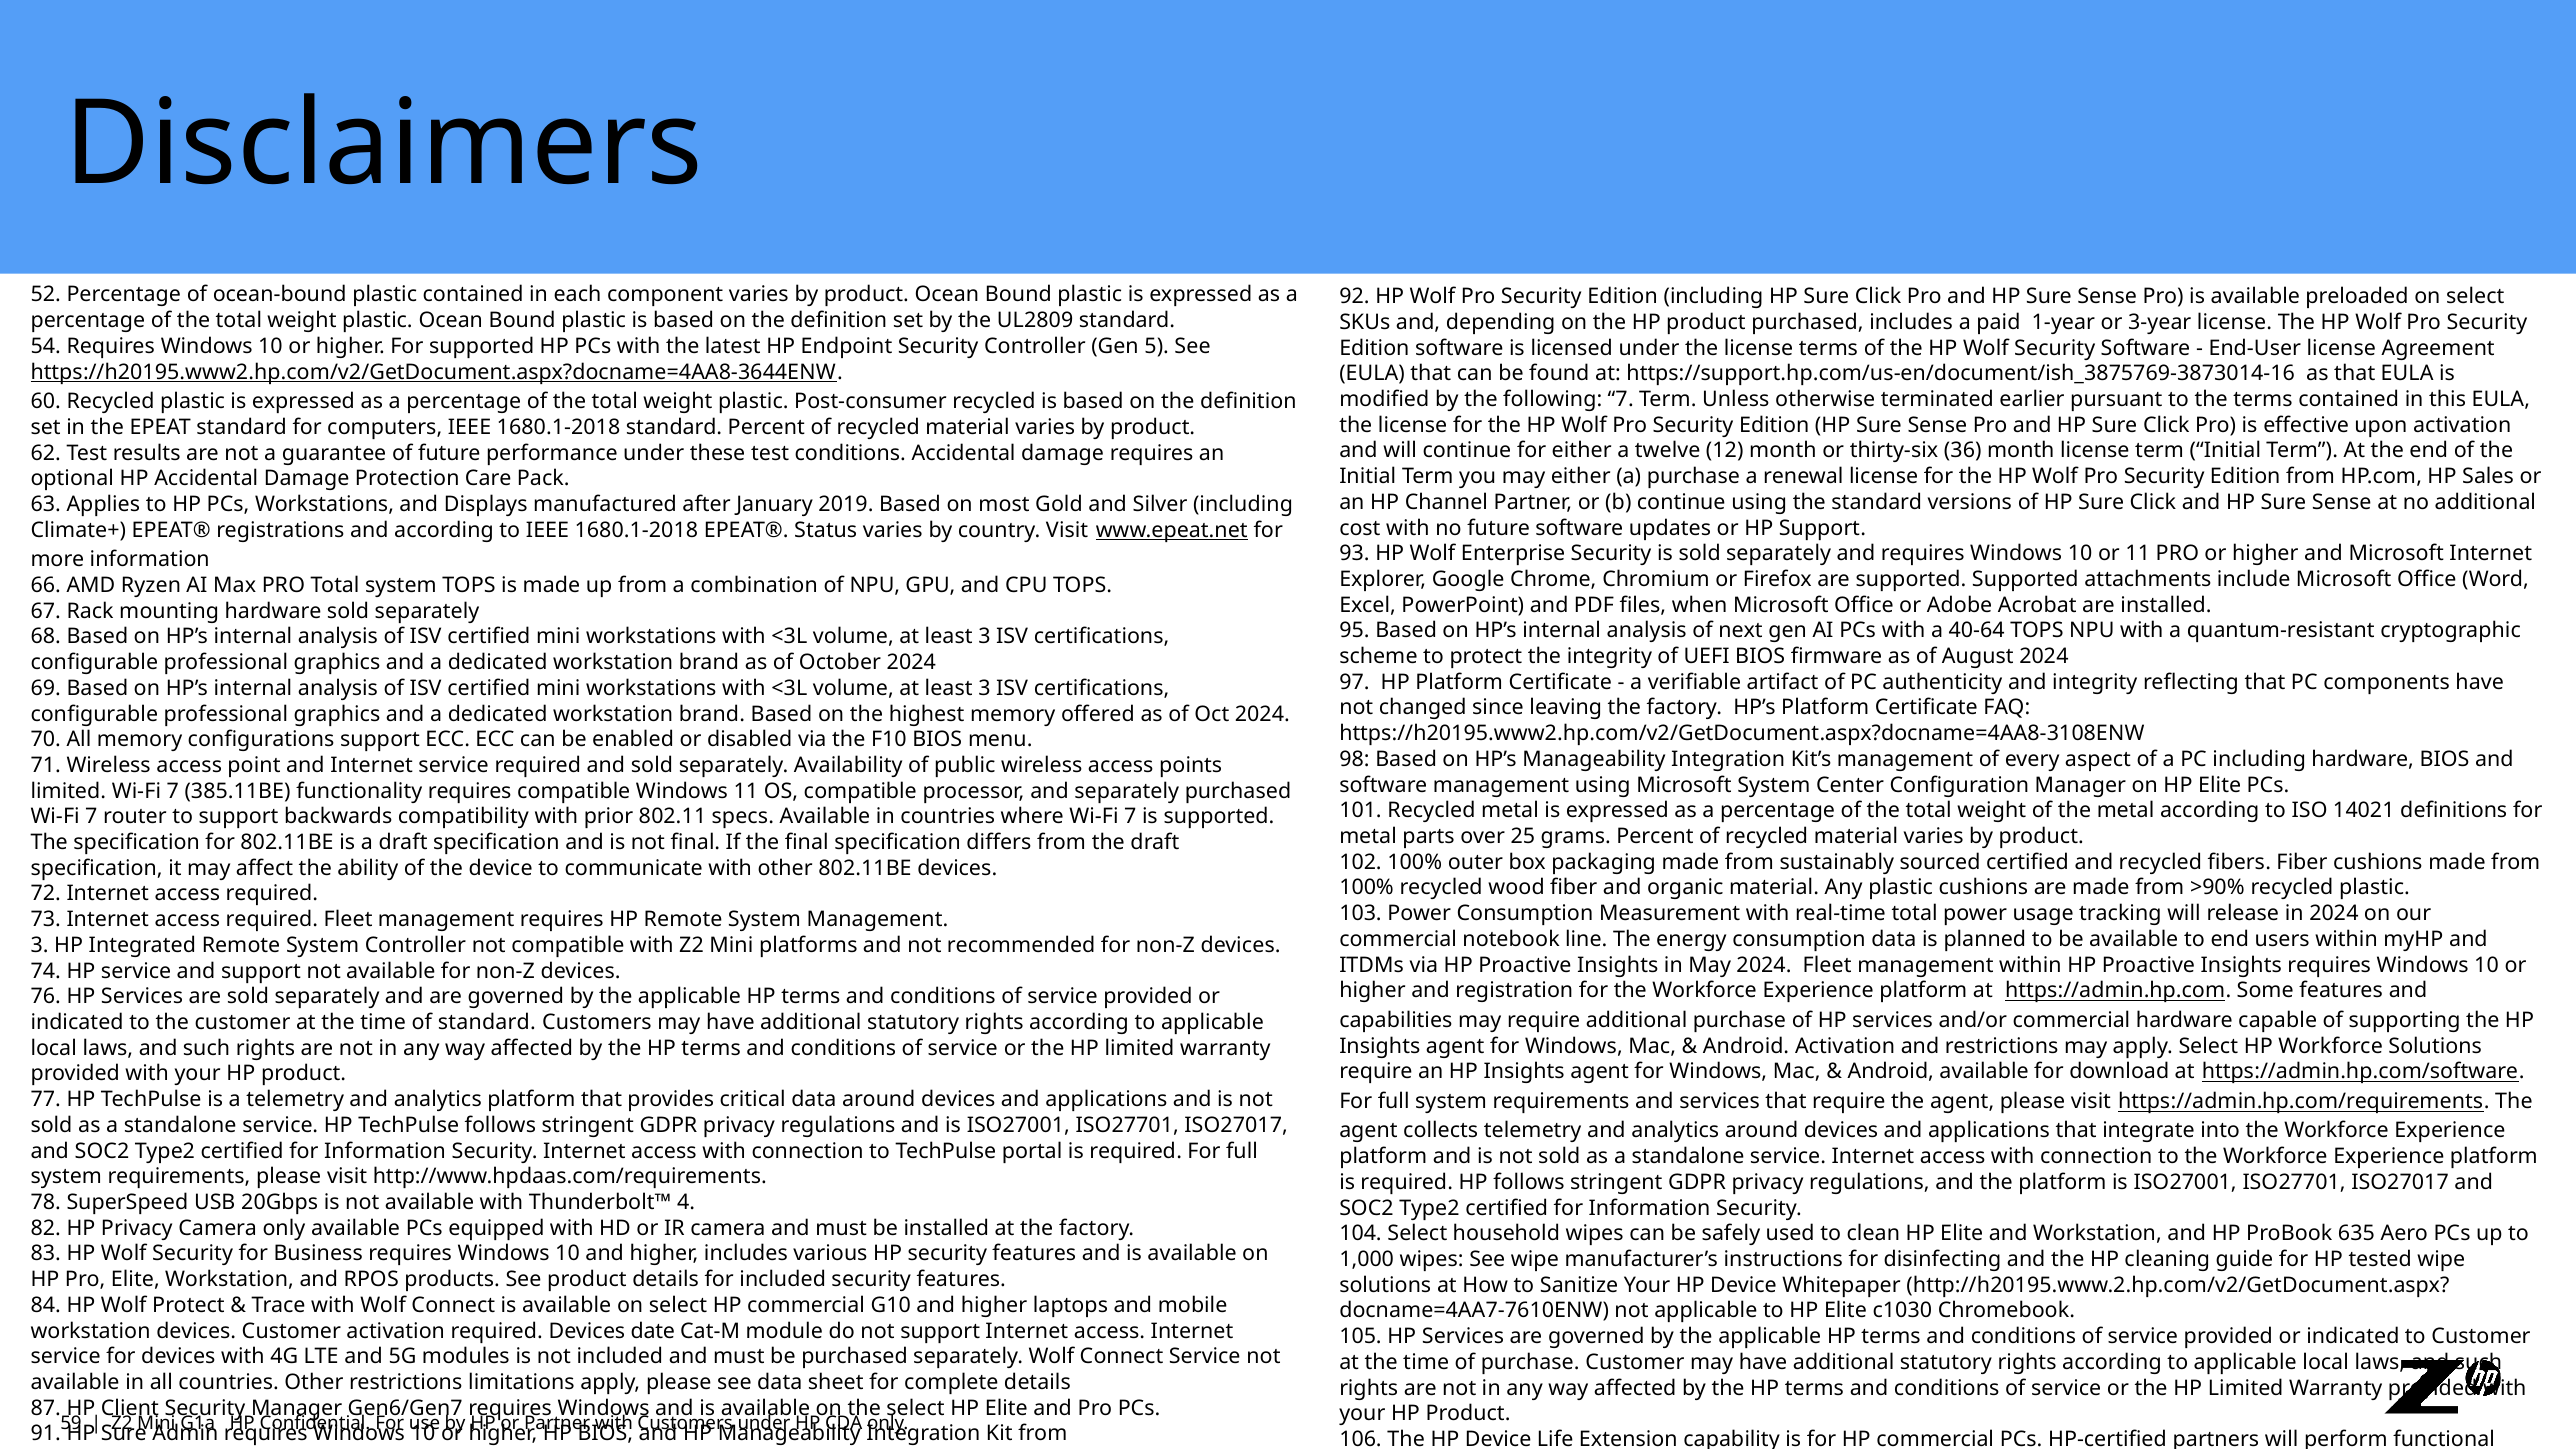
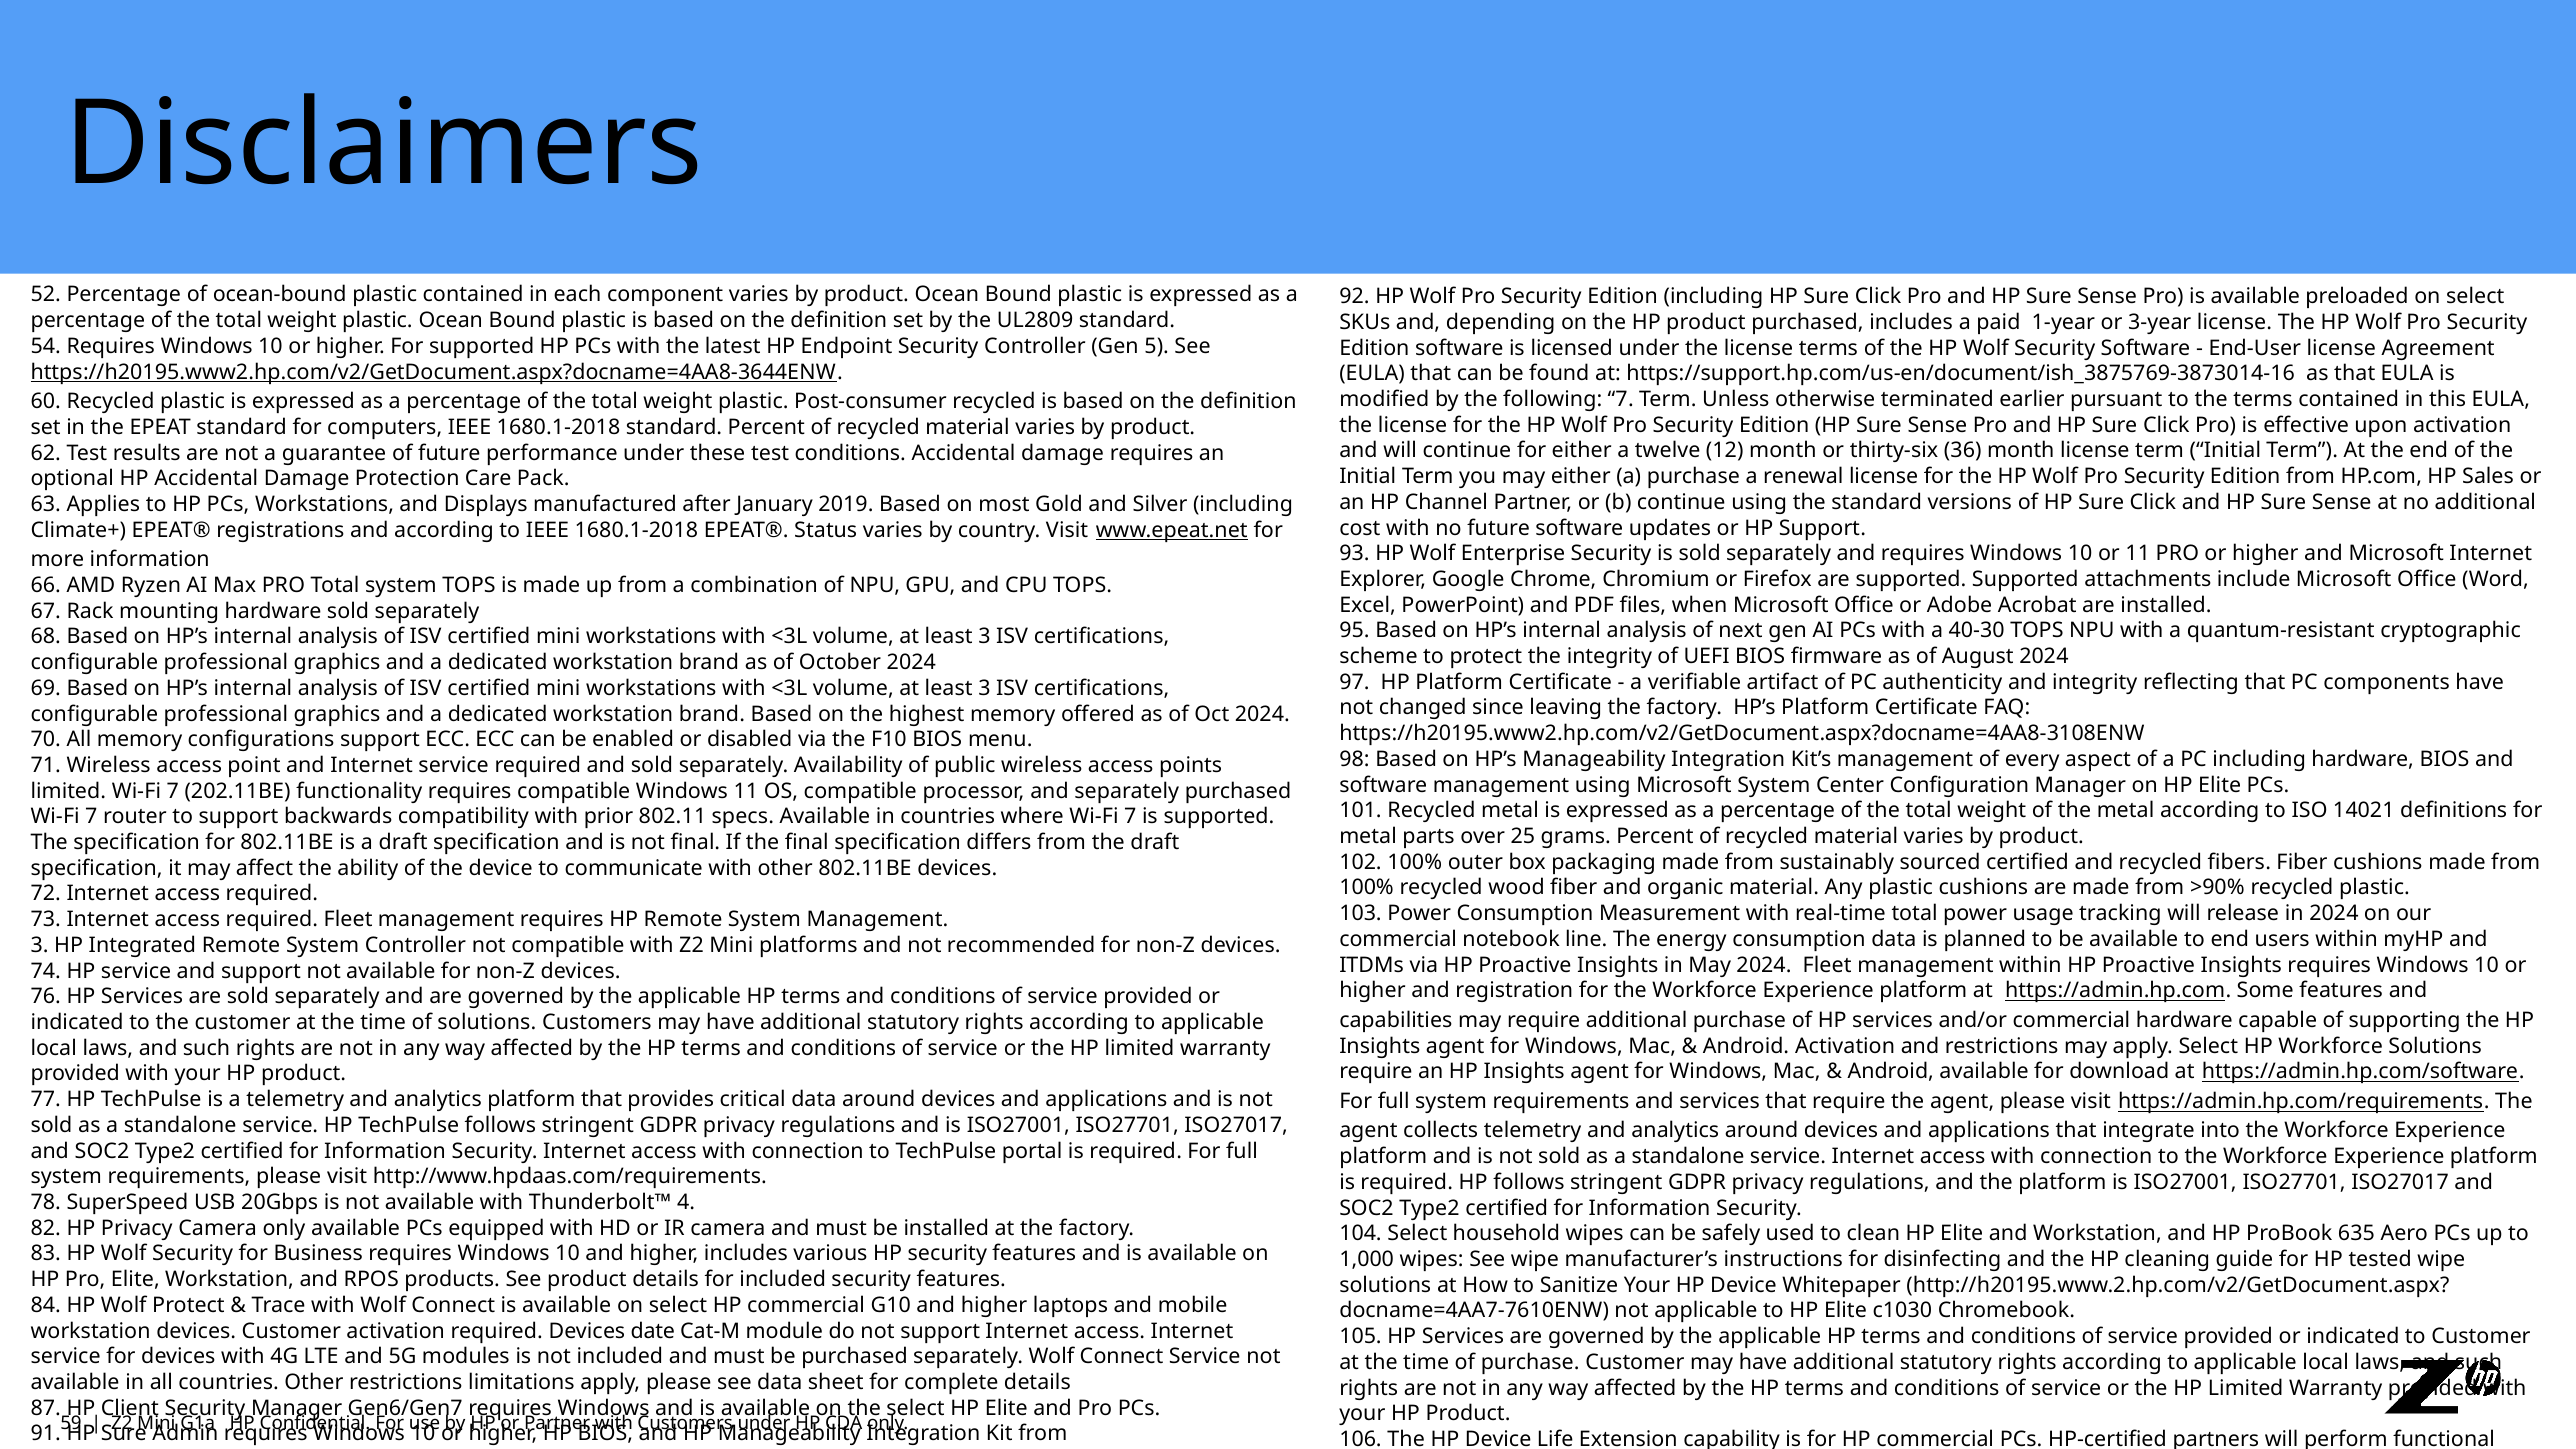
40-64: 40-64 -> 40-30
385.11BE: 385.11BE -> 202.11BE
of standard: standard -> solutions
